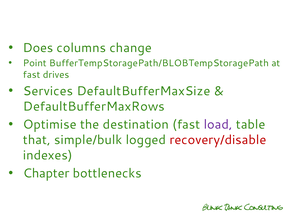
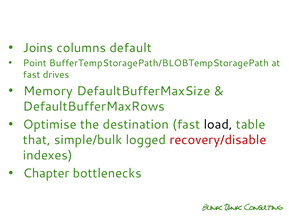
Does: Does -> Joins
change: change -> default
Services: Services -> Memory
load colour: purple -> black
